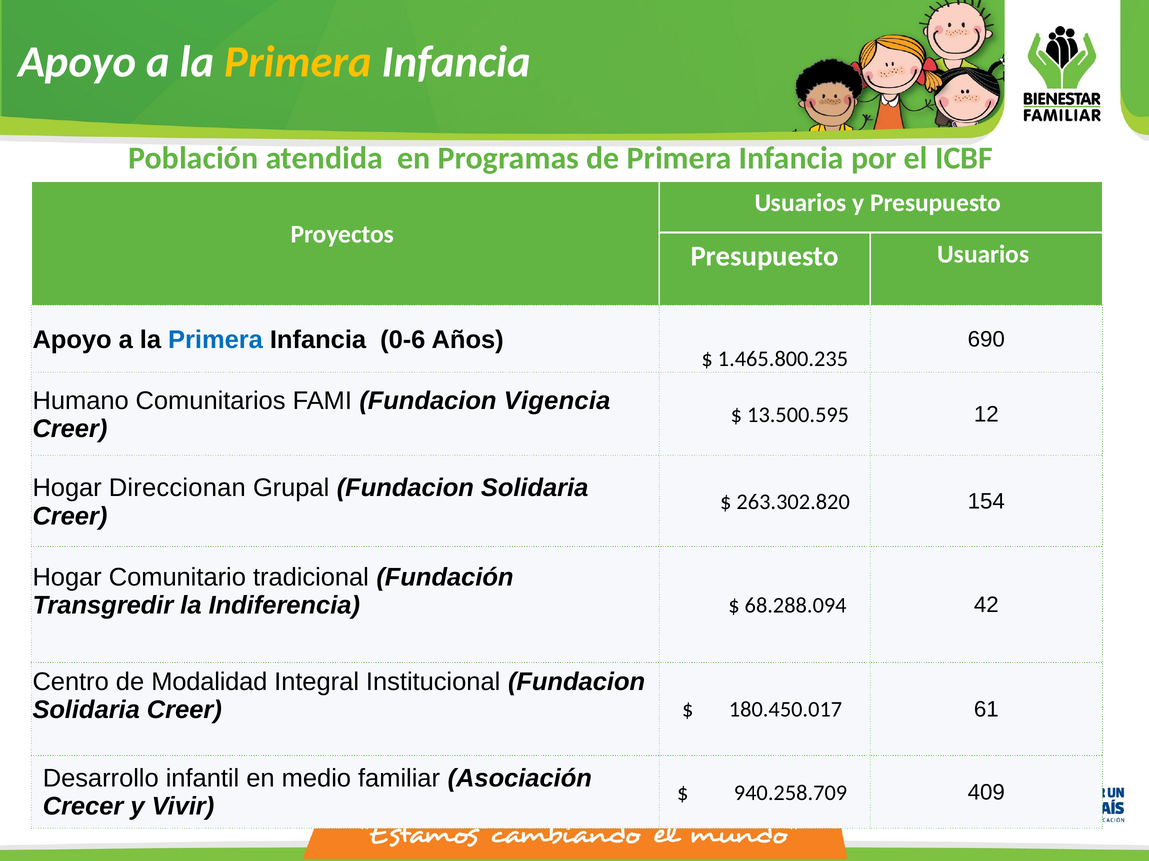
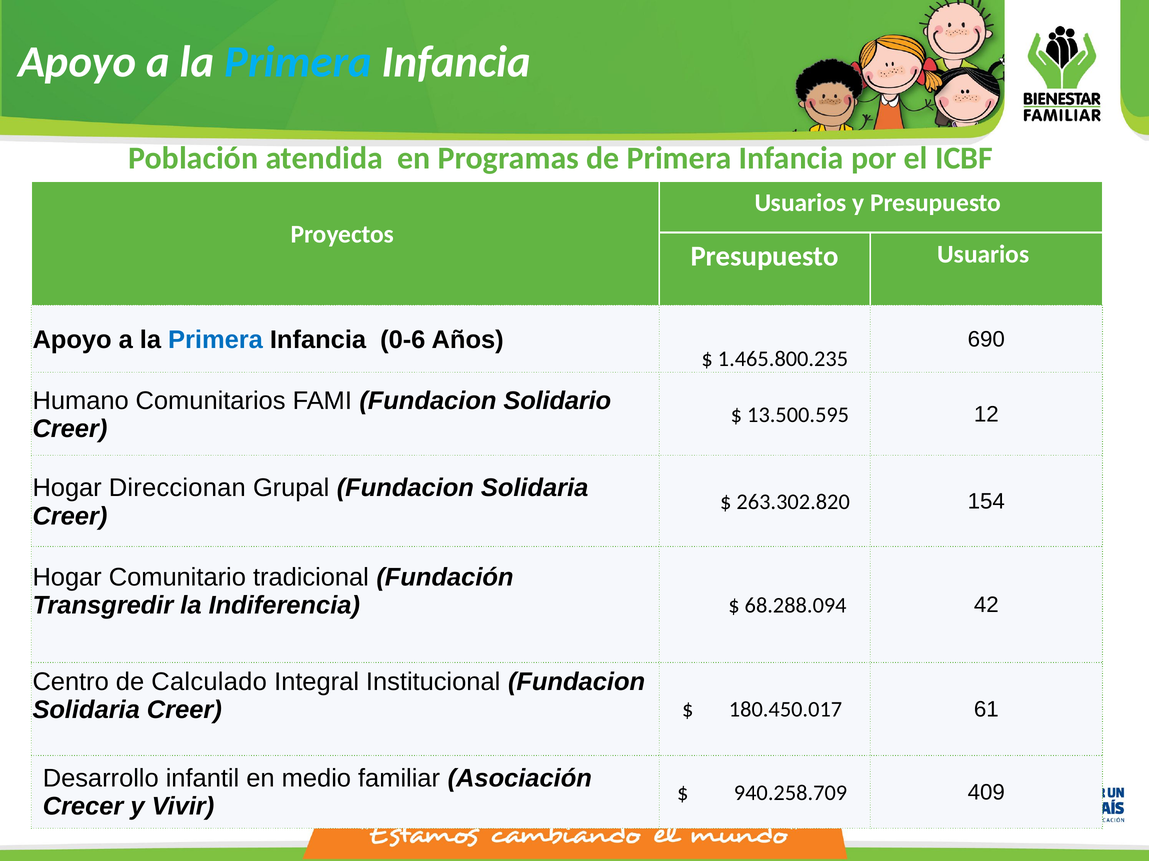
Primera at (298, 62) colour: yellow -> light blue
Vigencia: Vigencia -> Solidario
Modalidad: Modalidad -> Calculado
